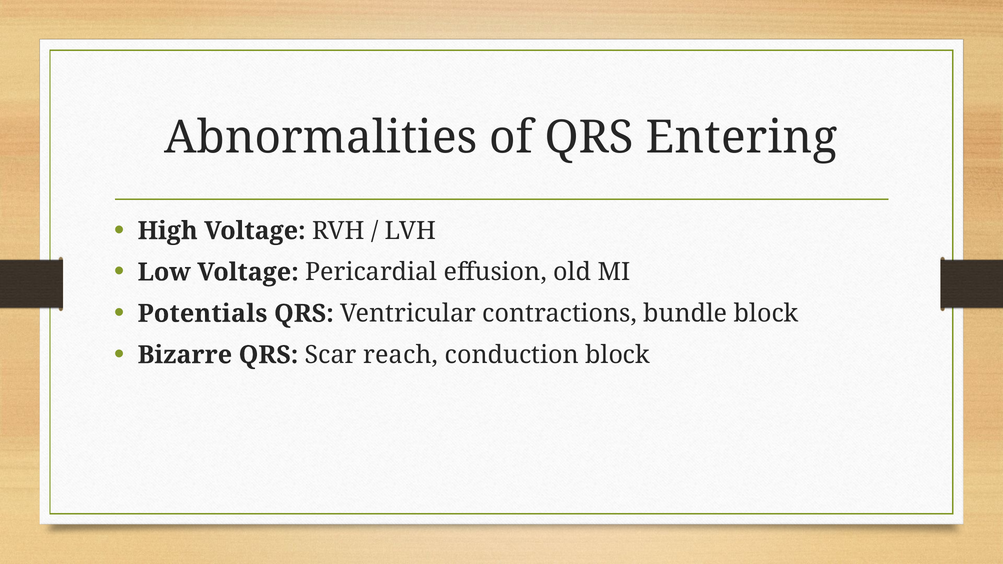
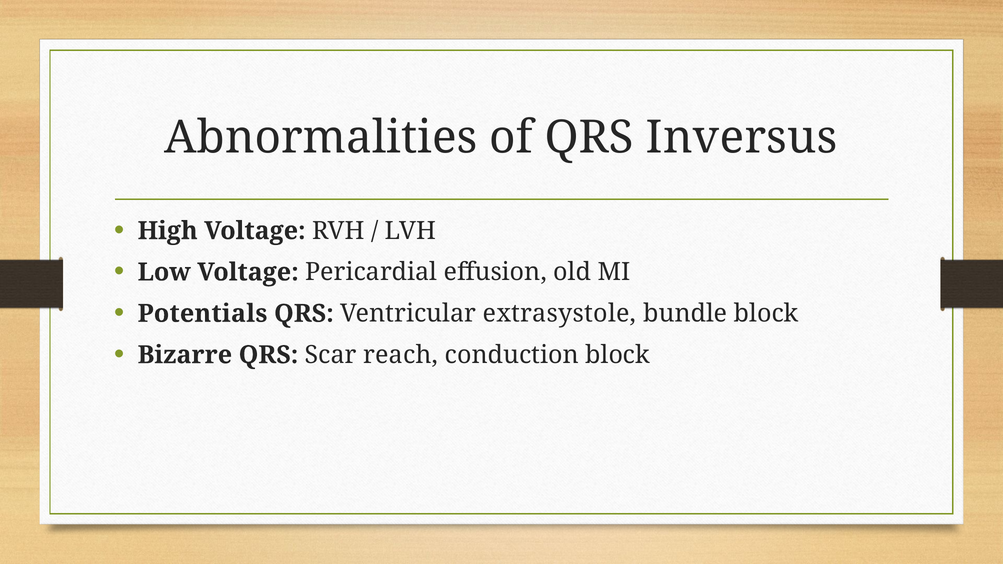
Entering: Entering -> Inversus
contractions: contractions -> extrasystole
